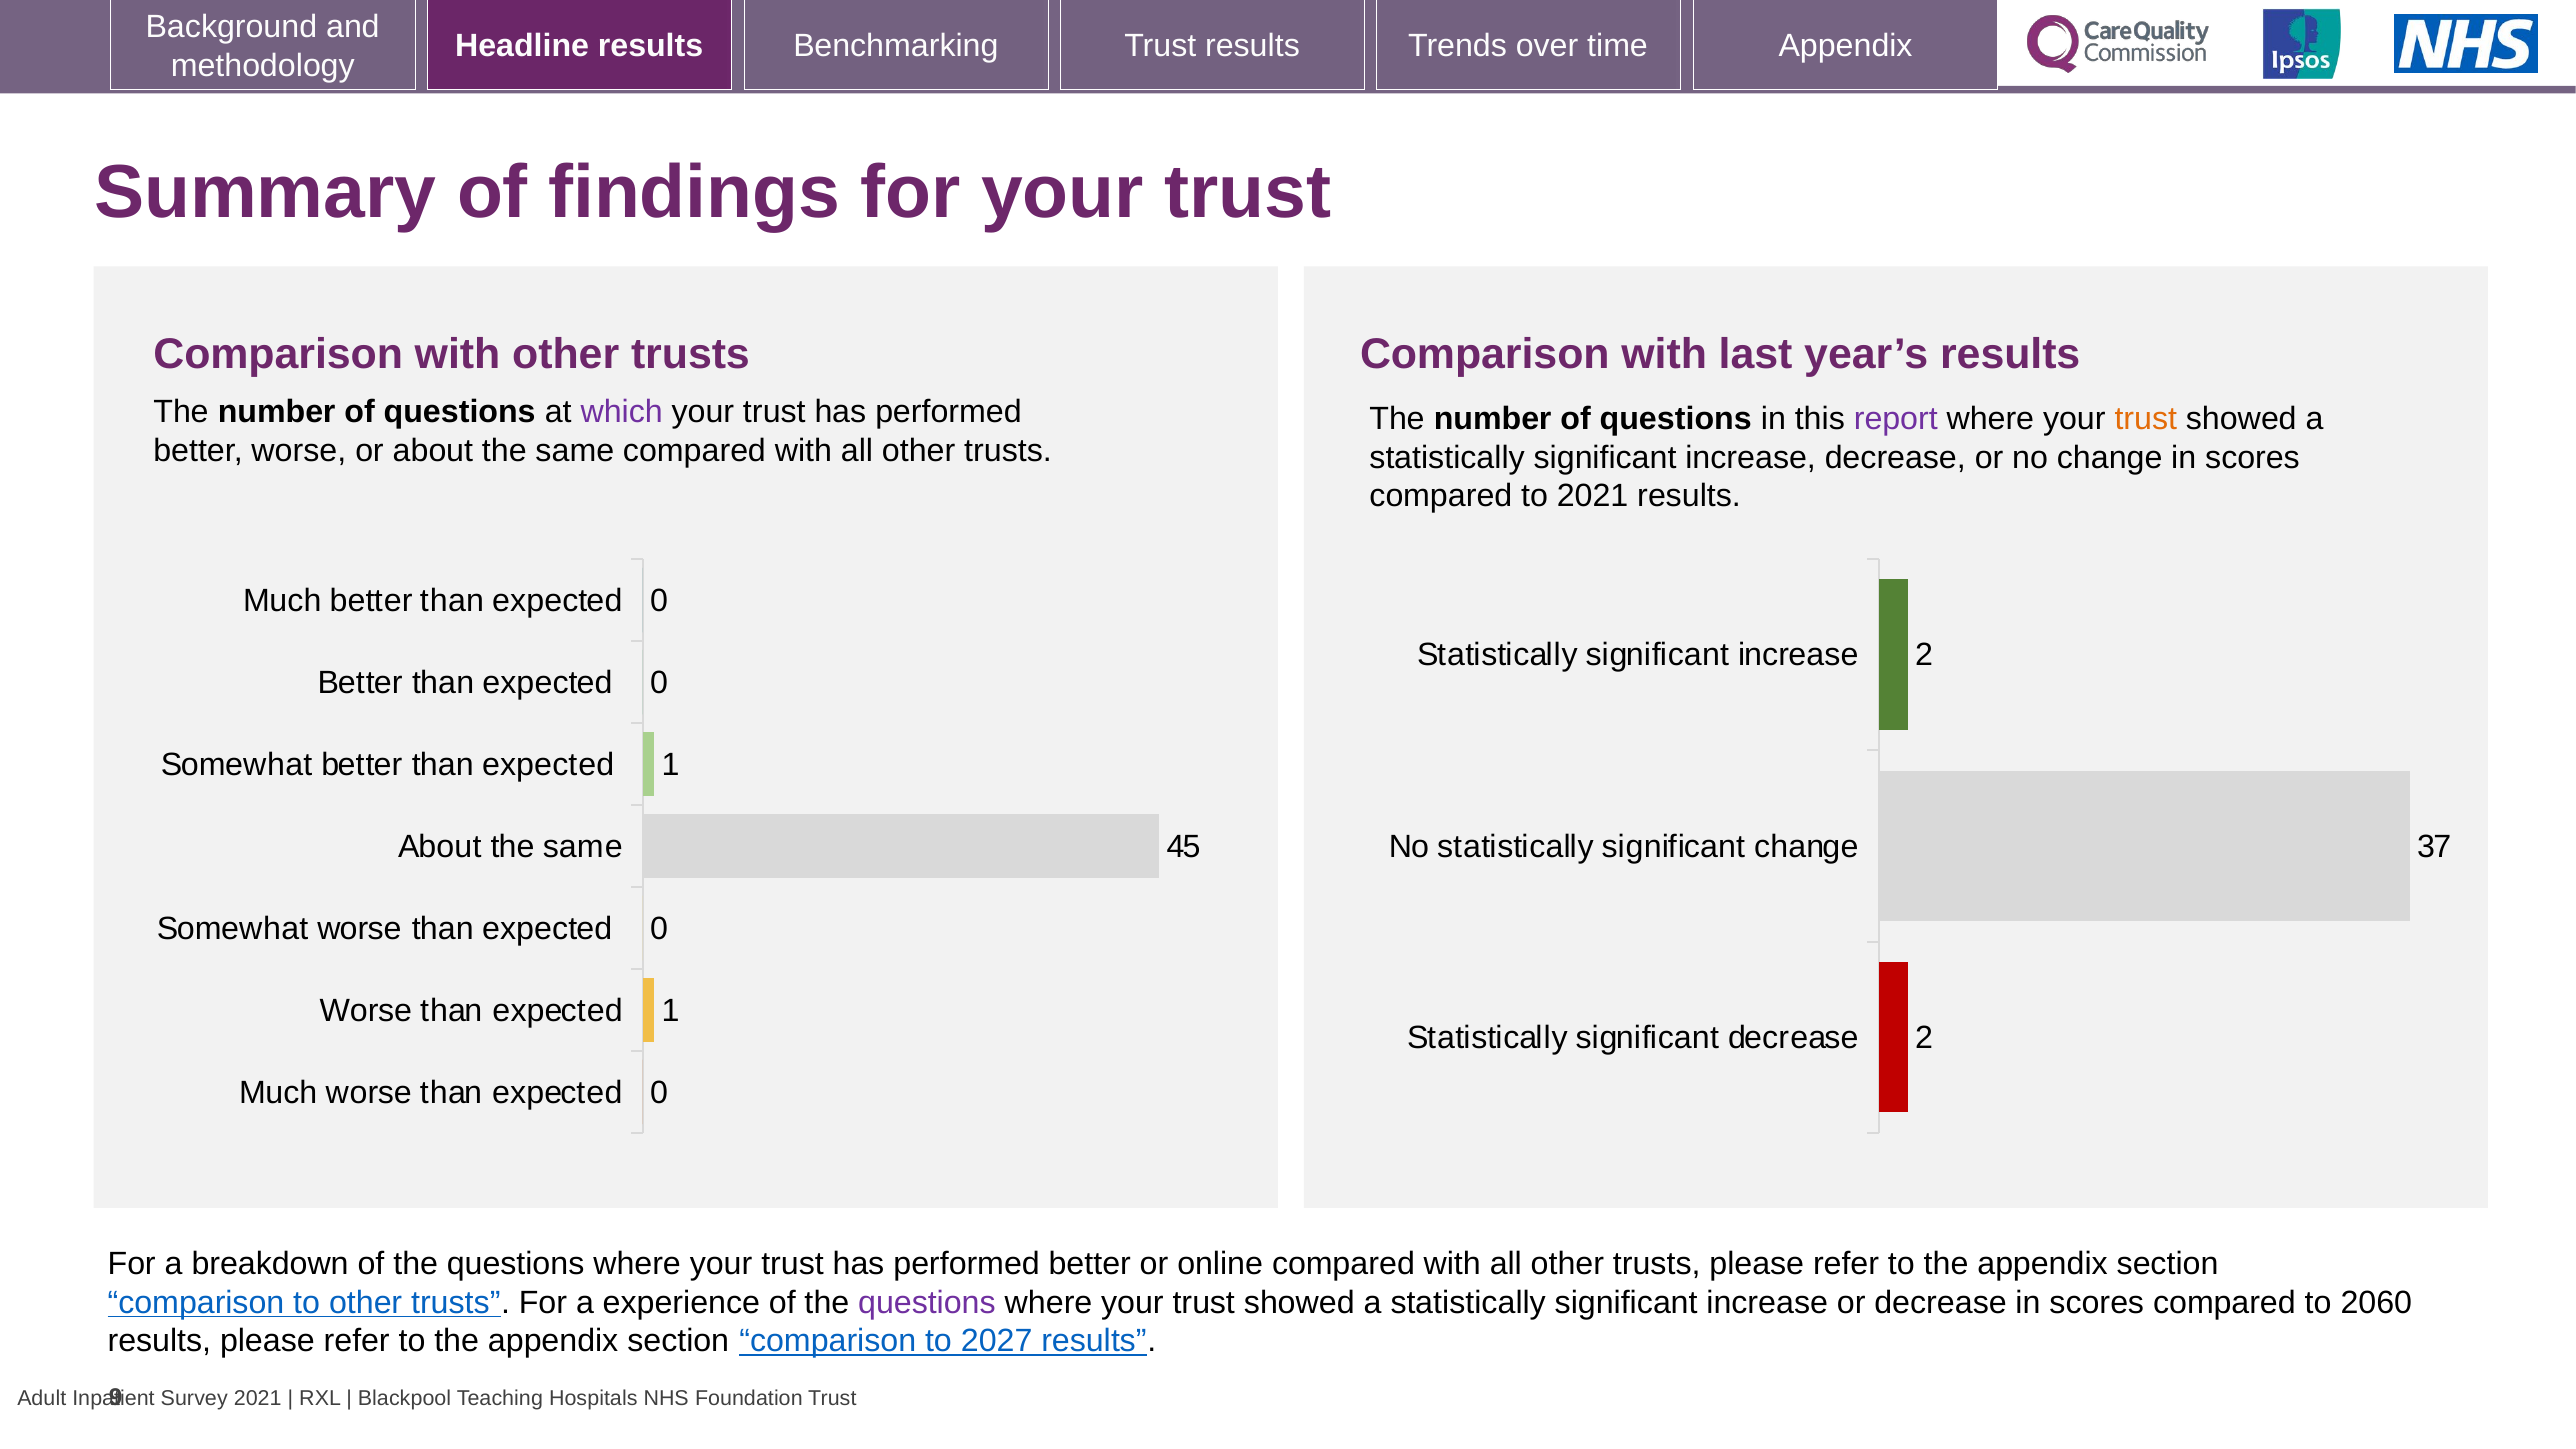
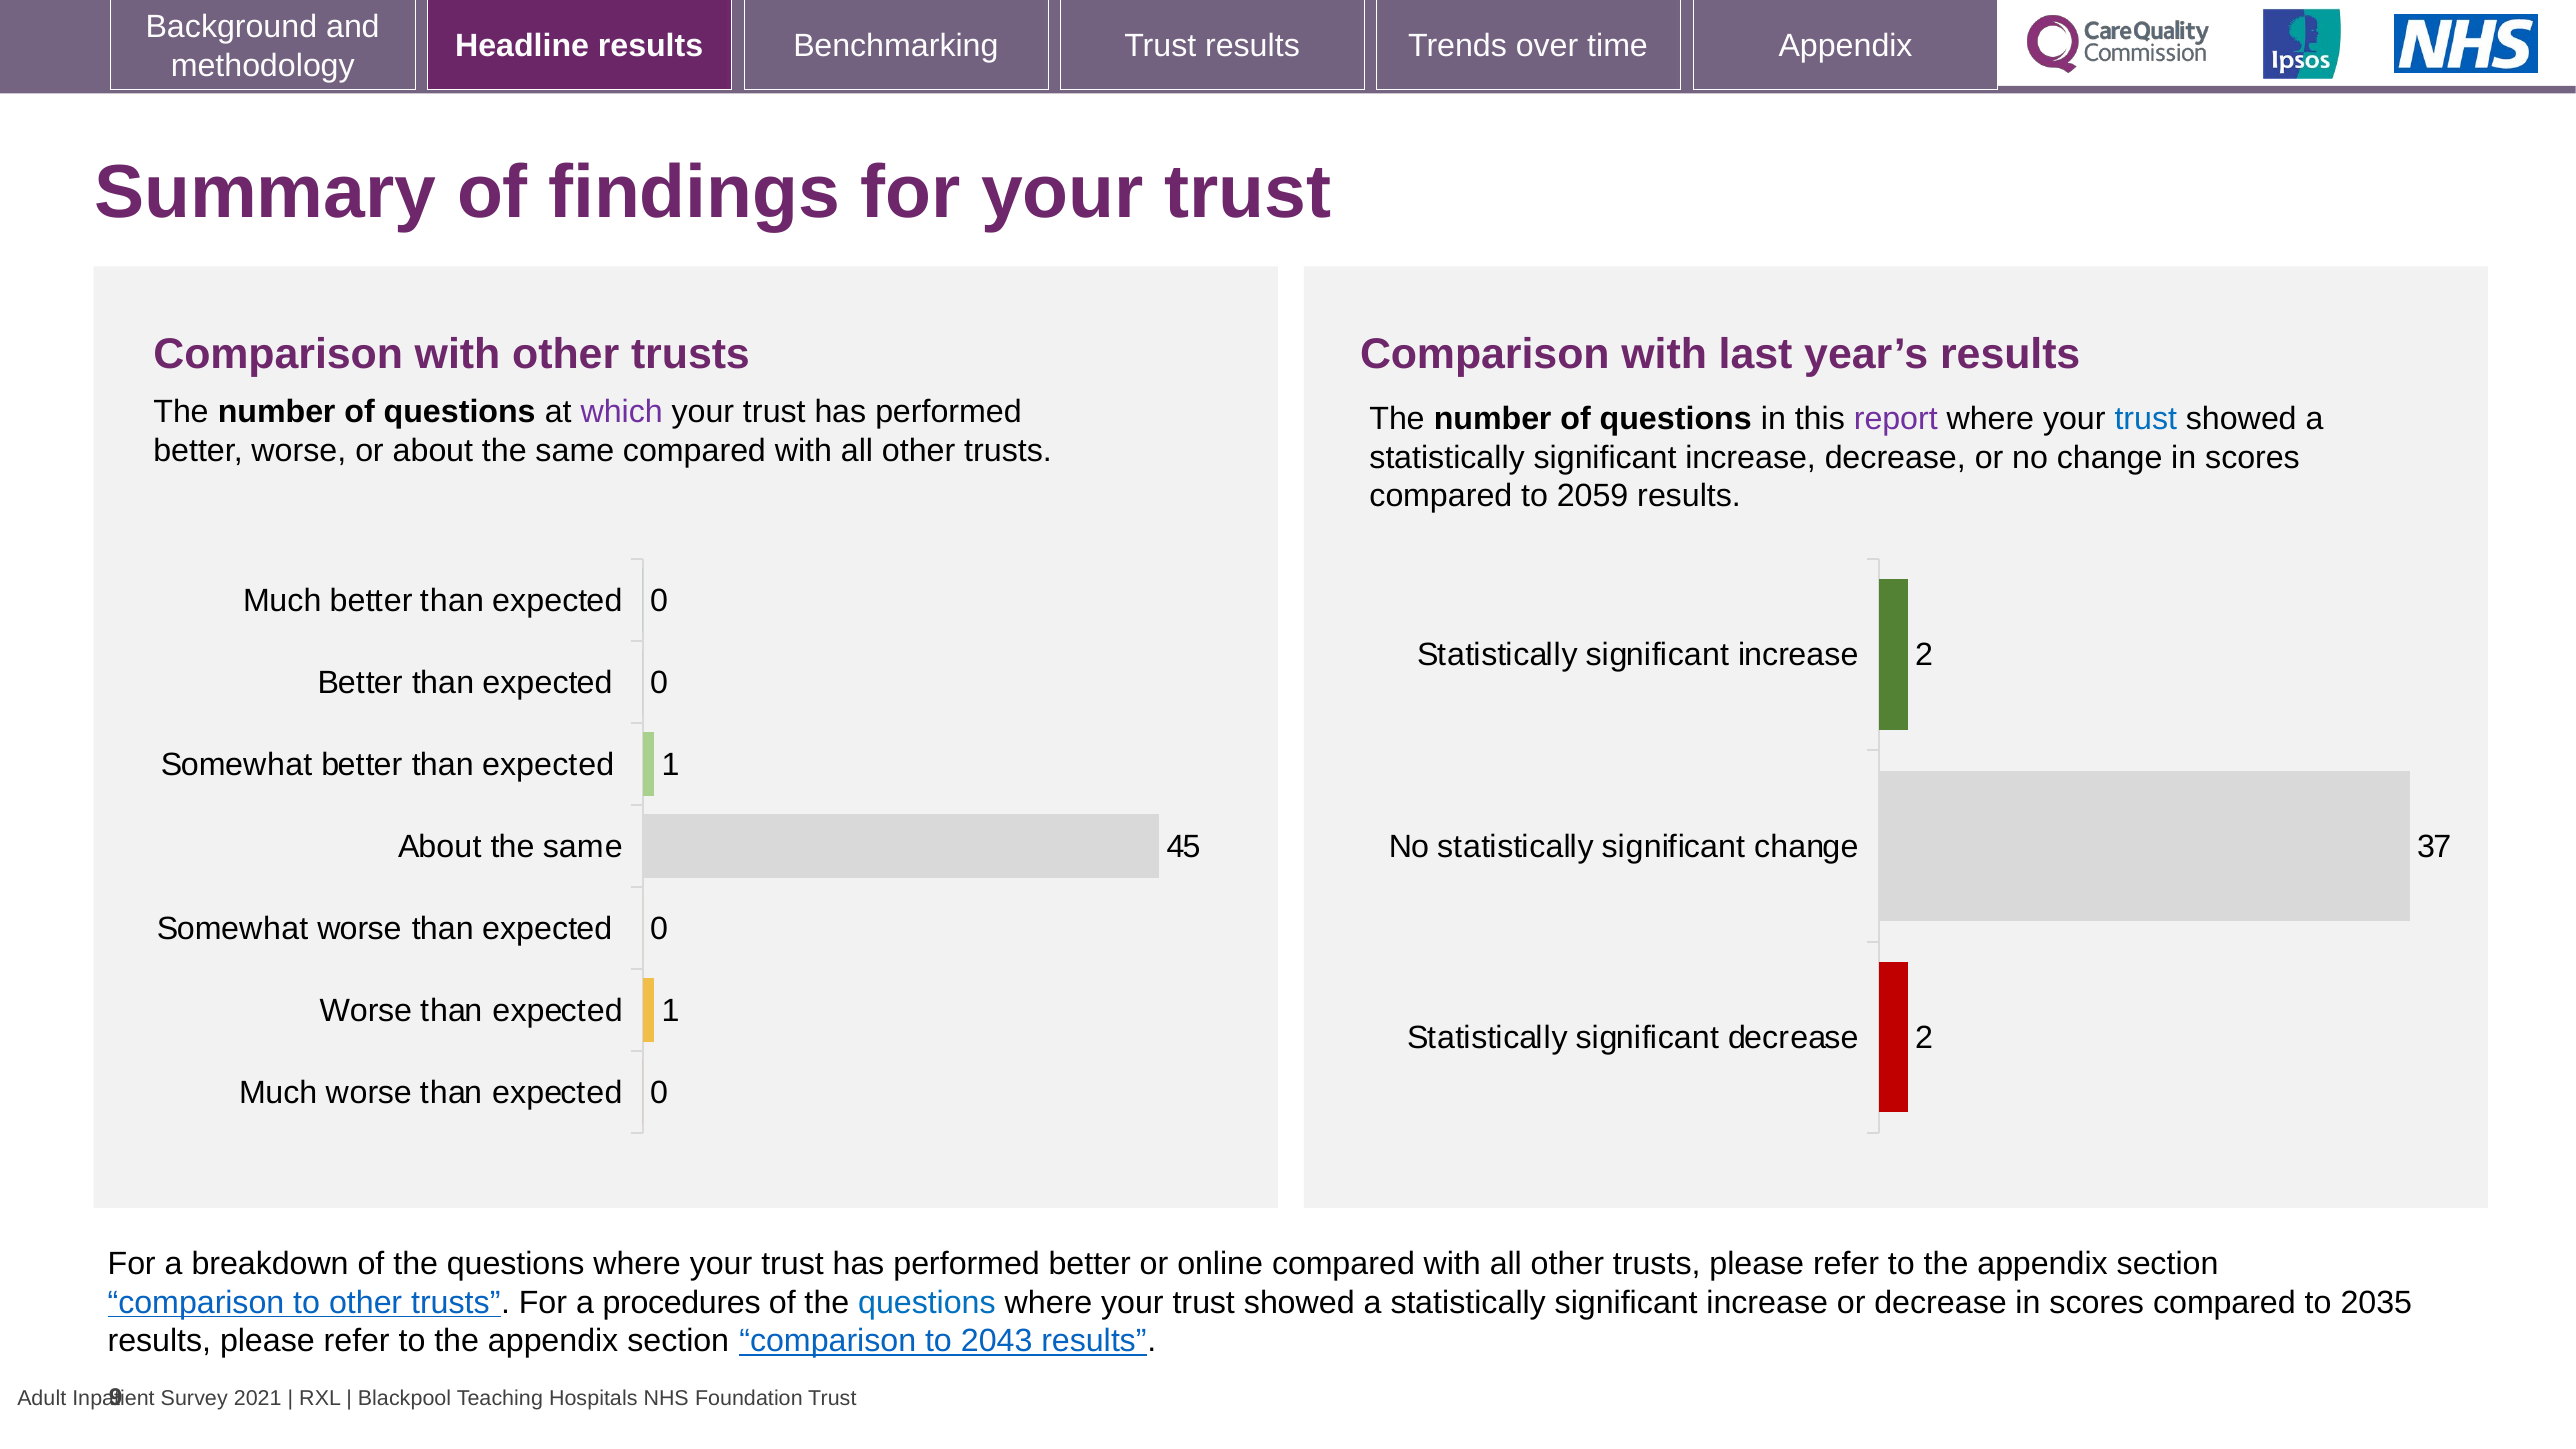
trust at (2146, 419) colour: orange -> blue
to 2021: 2021 -> 2059
experience: experience -> procedures
questions at (927, 1303) colour: purple -> blue
2060: 2060 -> 2035
2027: 2027 -> 2043
